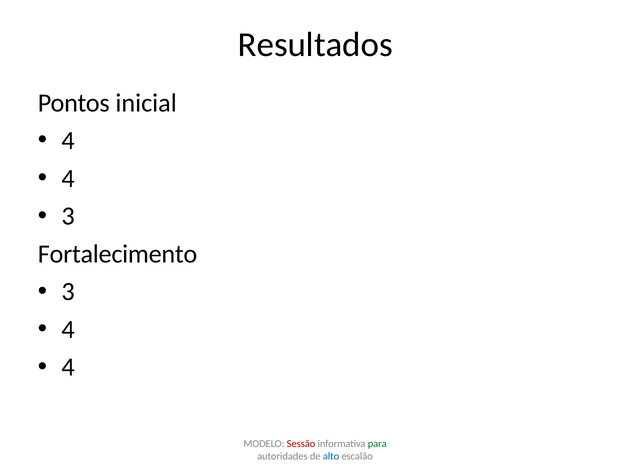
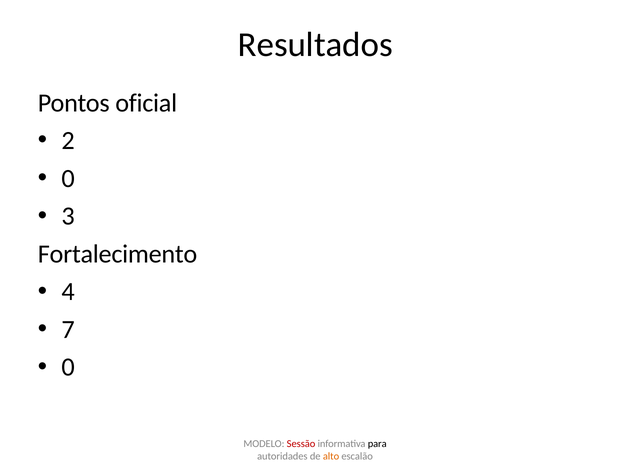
inicial: inicial -> oficial
4 at (68, 141): 4 -> 2
4 at (68, 179): 4 -> 0
3 at (68, 292): 3 -> 4
4 at (68, 330): 4 -> 7
4 at (68, 368): 4 -> 0
para colour: green -> black
alto colour: blue -> orange
